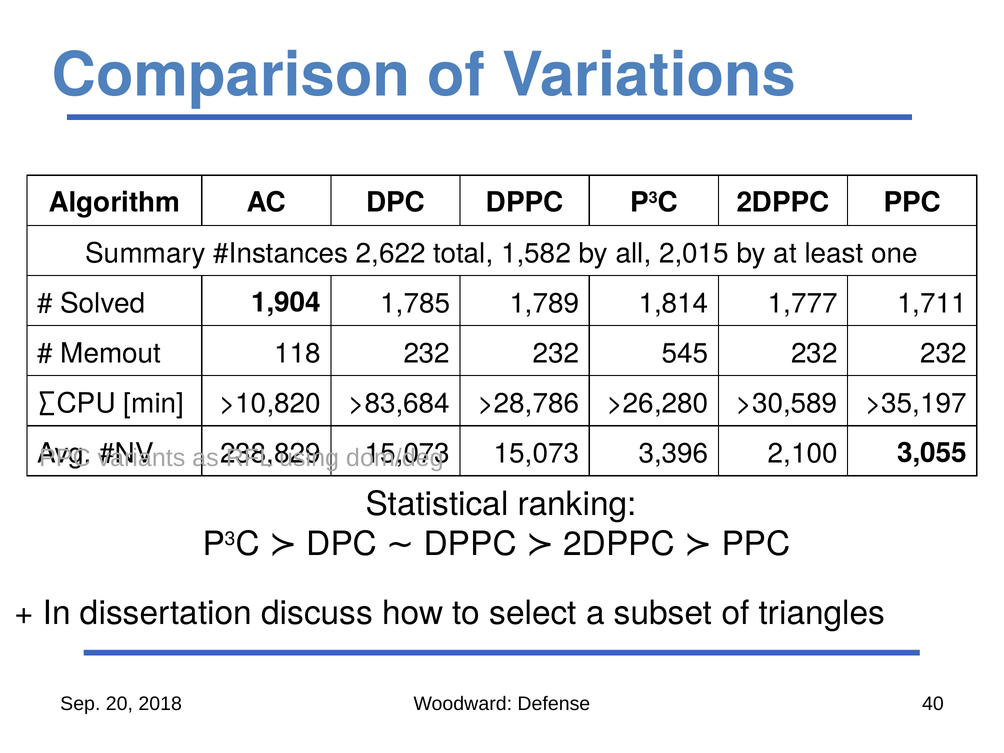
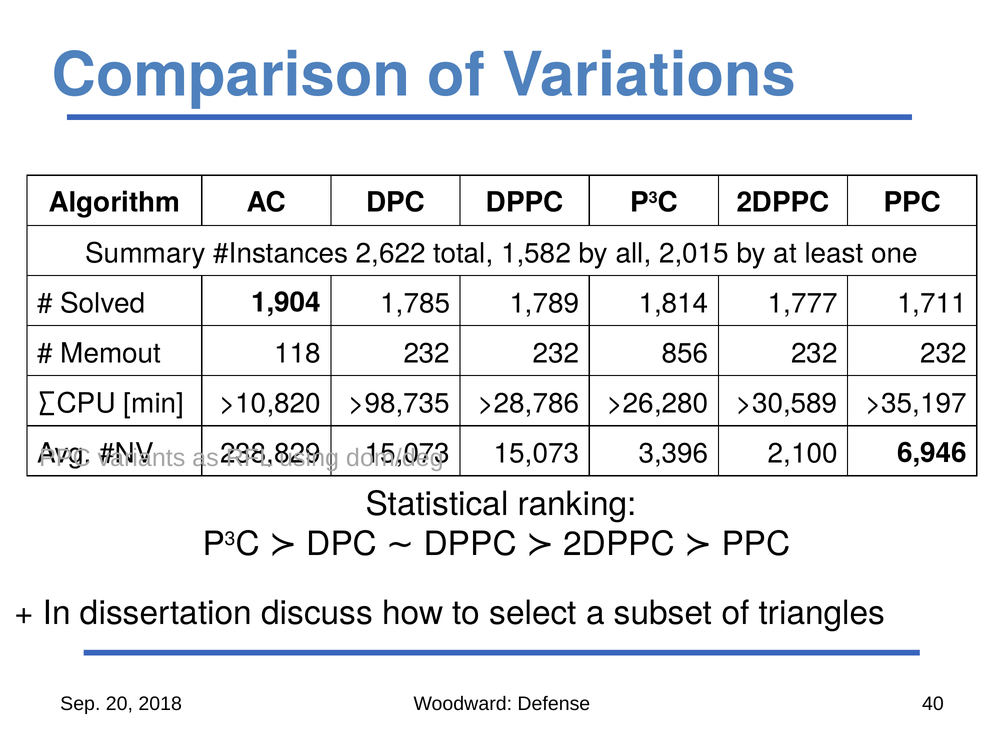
545: 545 -> 856
>83,684: >83,684 -> >98,735
3,055: 3,055 -> 6,946
